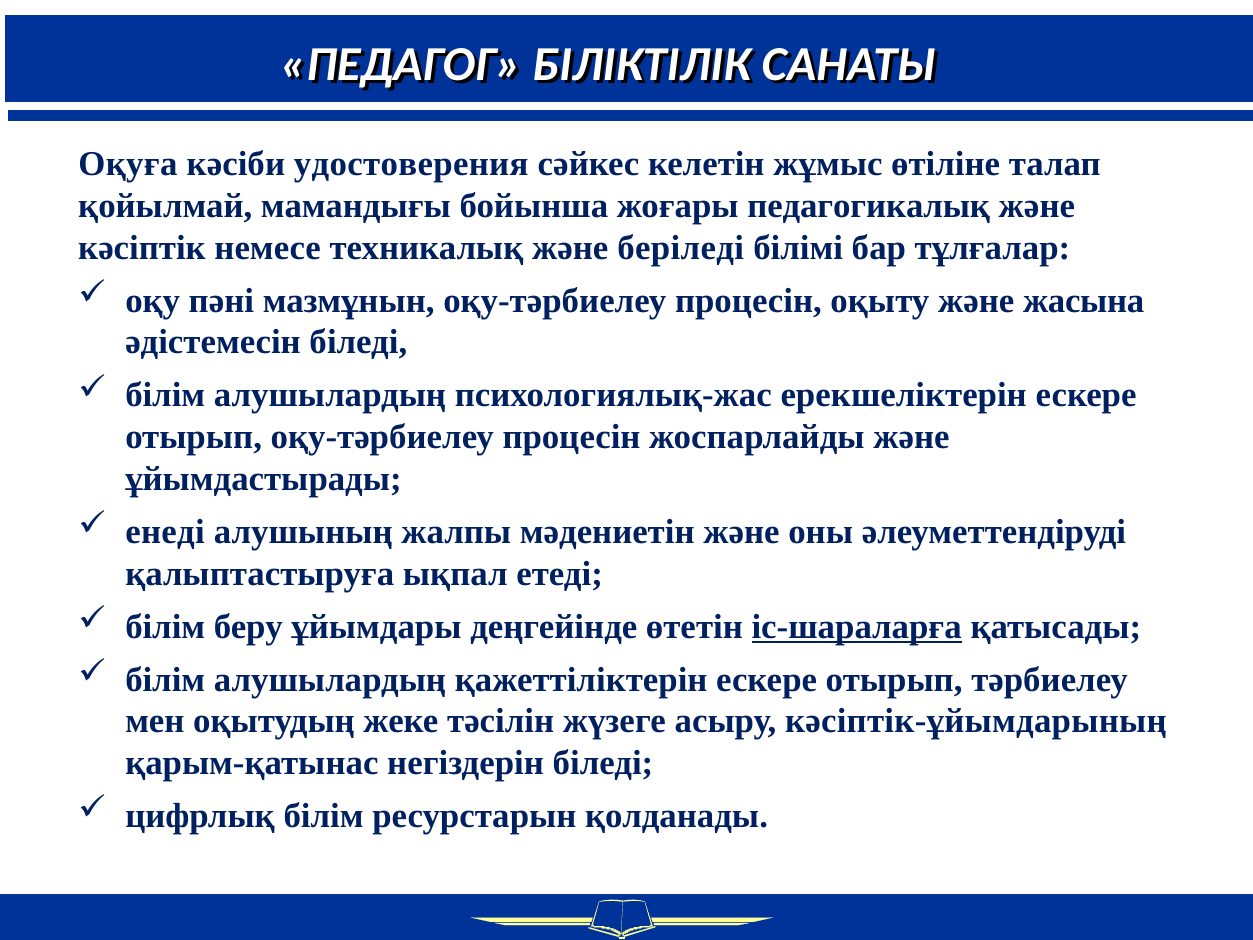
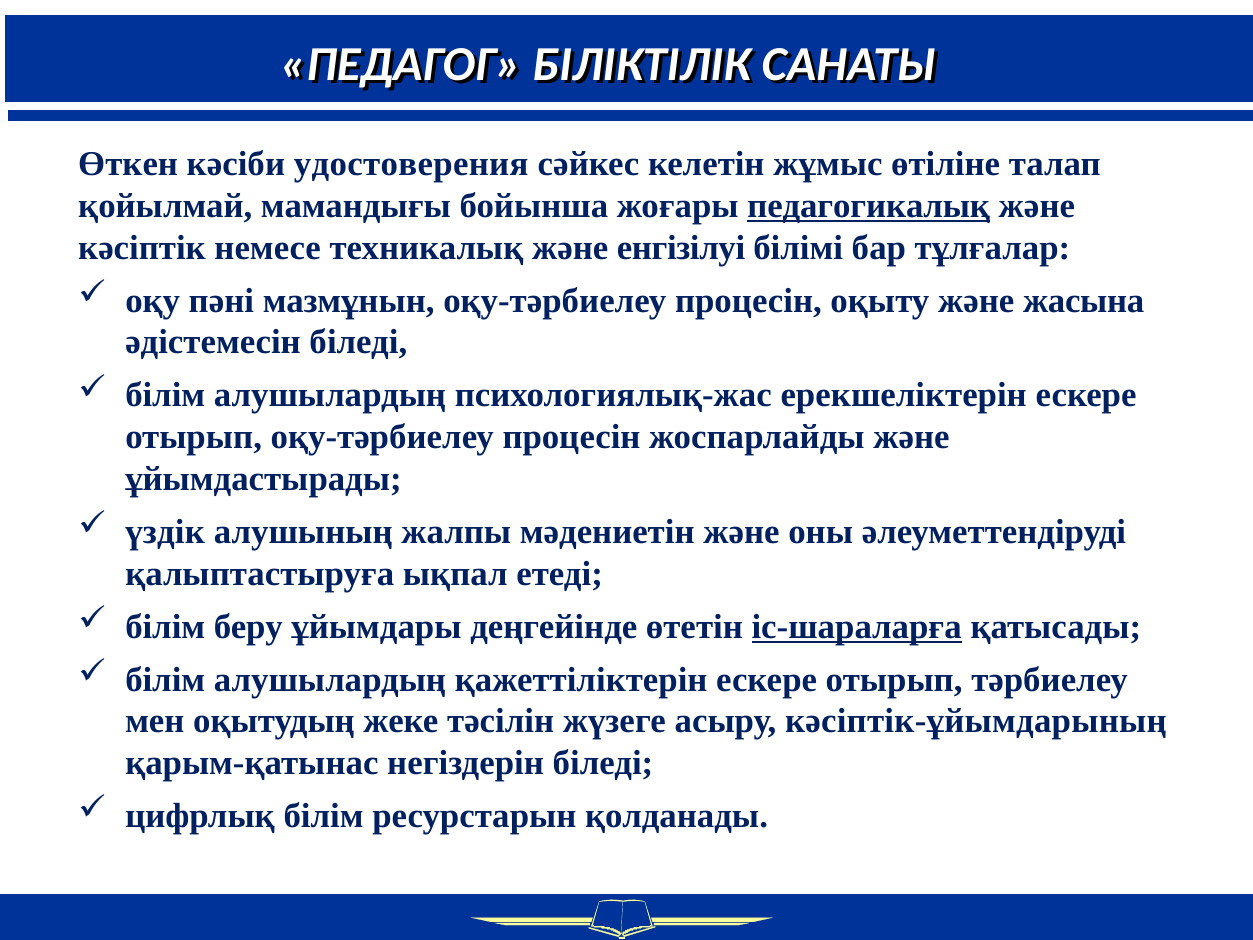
Оқуға: Оқуға -> Өткен
педагогикалық underline: none -> present
беріледі: беріледі -> енгізілуі
енеді: енеді -> үздік
